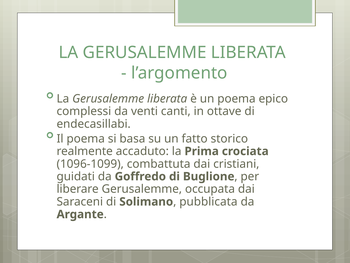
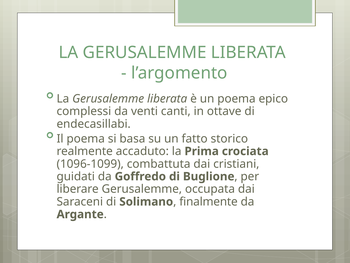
pubblicata: pubblicata -> finalmente
